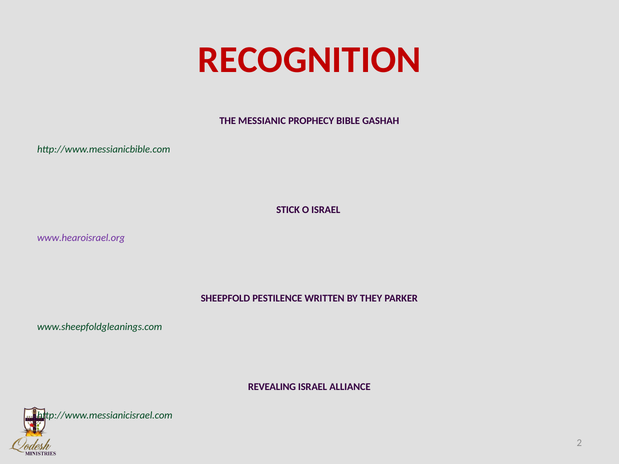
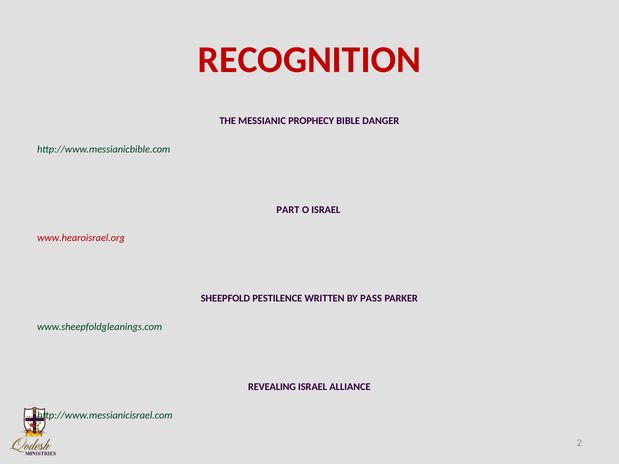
GASHAH: GASHAH -> DANGER
STICK: STICK -> PART
www.hearoisrael.org colour: purple -> red
THEY: THEY -> PASS
